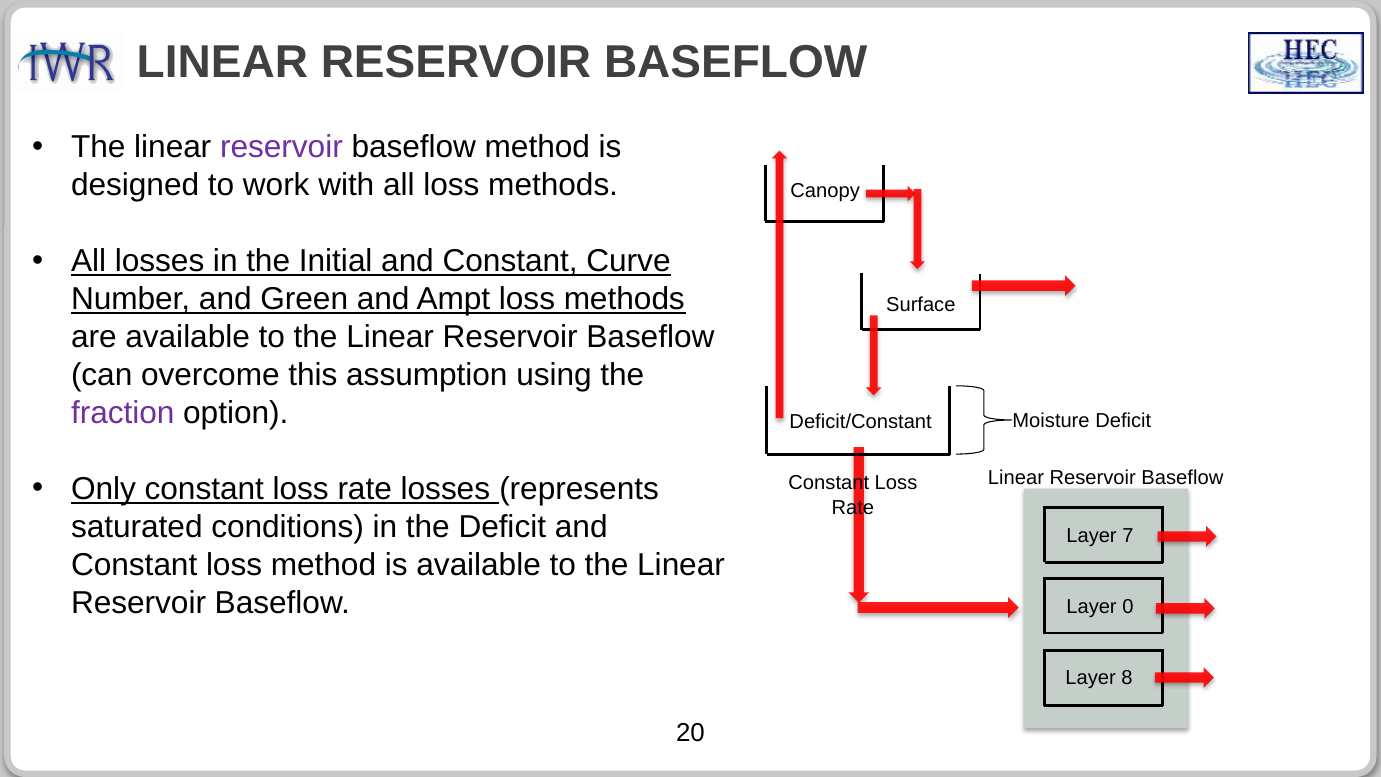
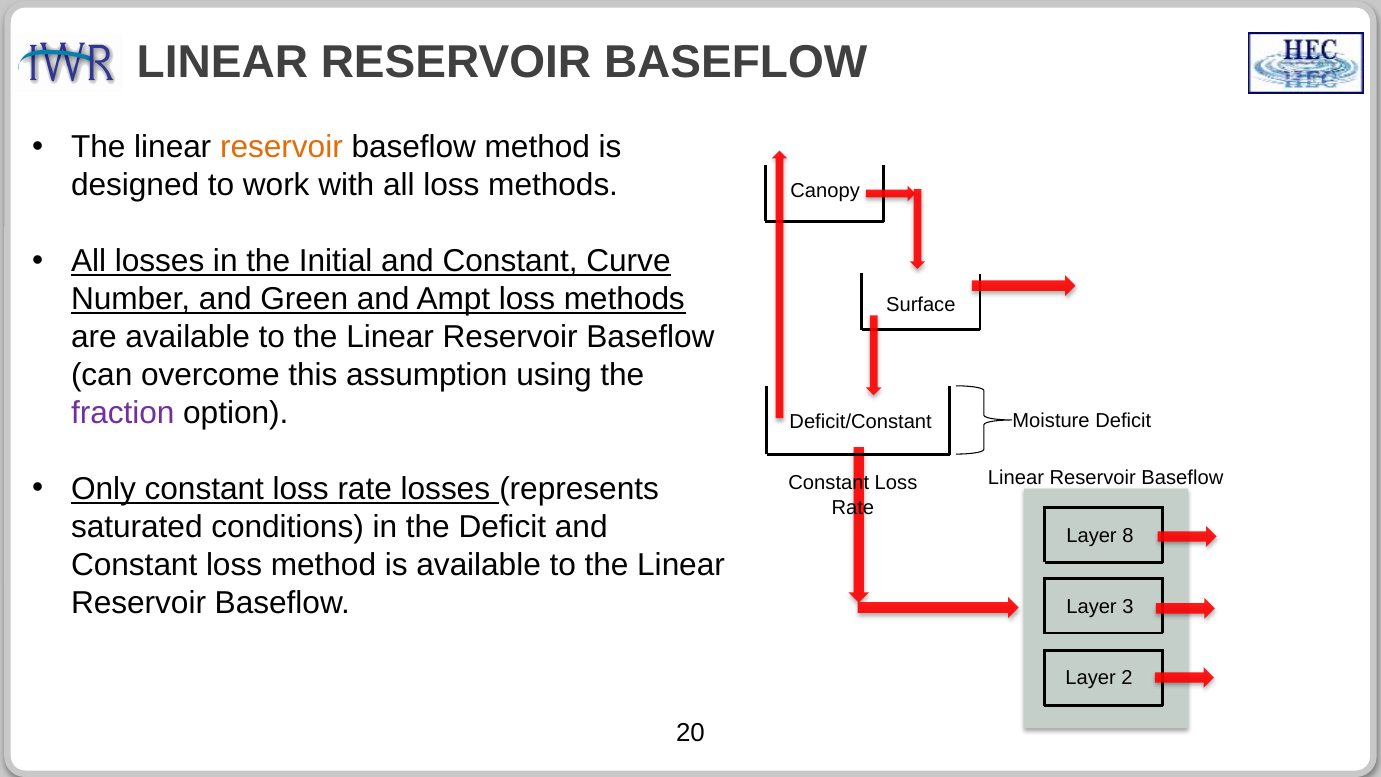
reservoir at (281, 147) colour: purple -> orange
7: 7 -> 8
0: 0 -> 3
8: 8 -> 2
